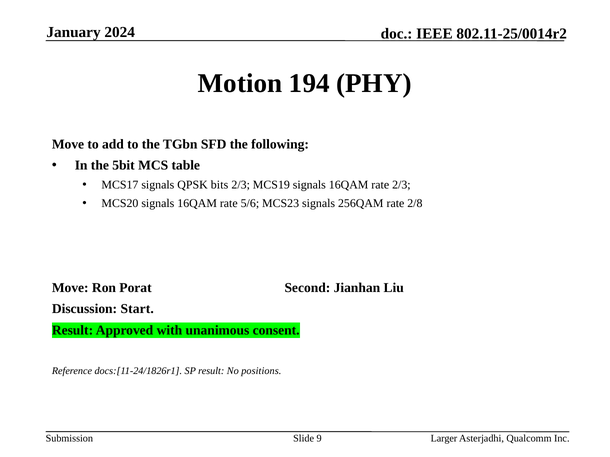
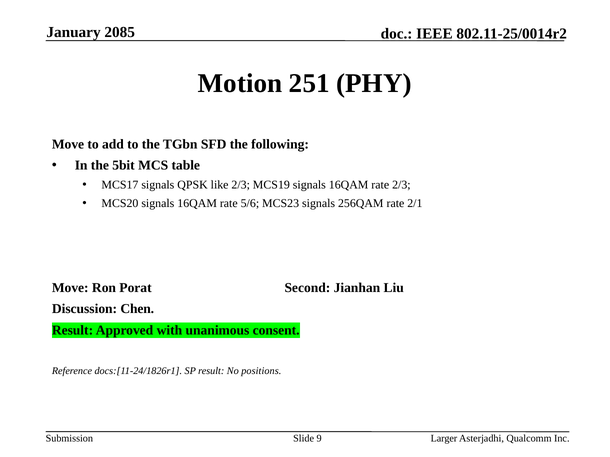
2024: 2024 -> 2085
194: 194 -> 251
bits: bits -> like
2/8: 2/8 -> 2/1
Start: Start -> Chen
